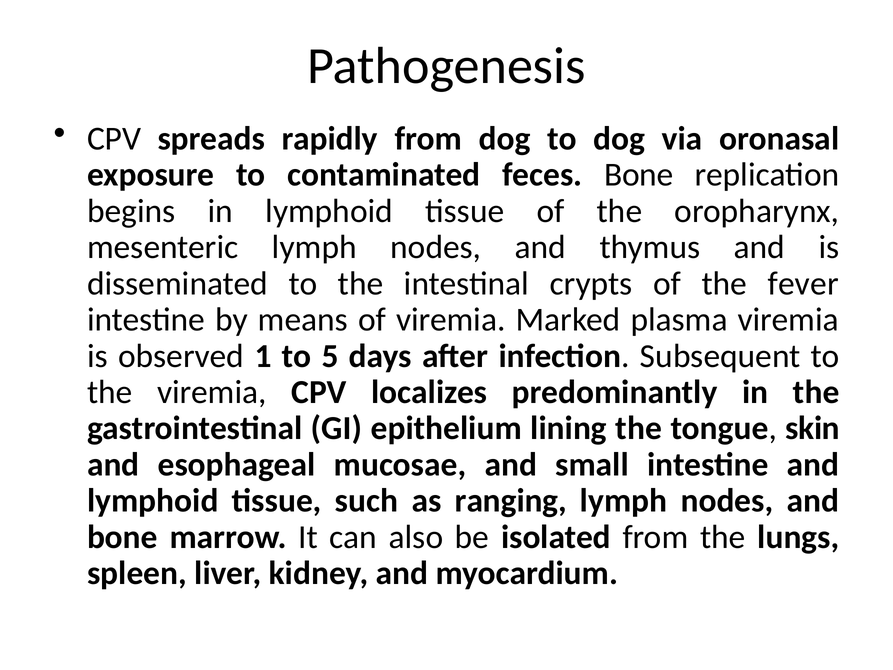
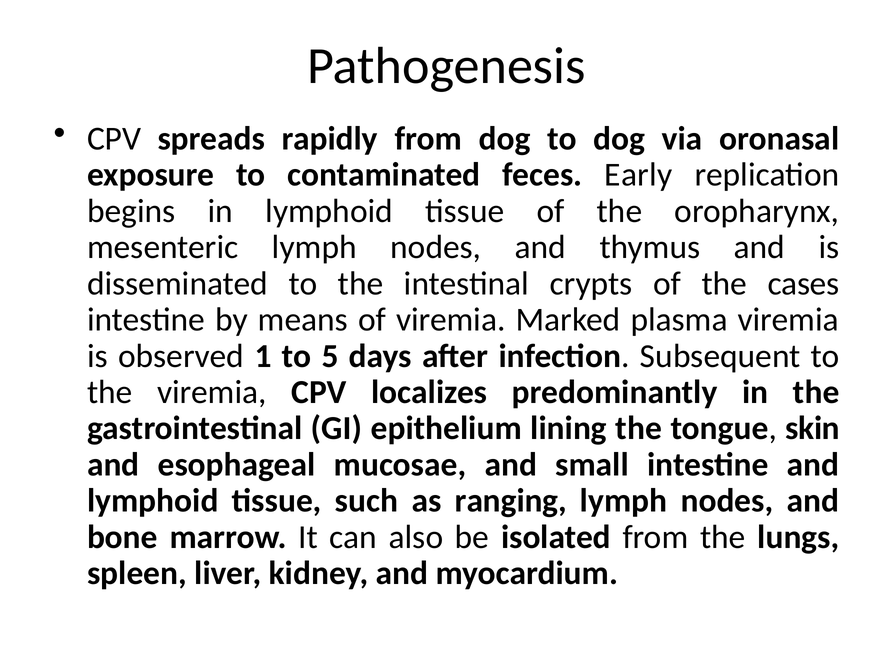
feces Bone: Bone -> Early
fever: fever -> cases
